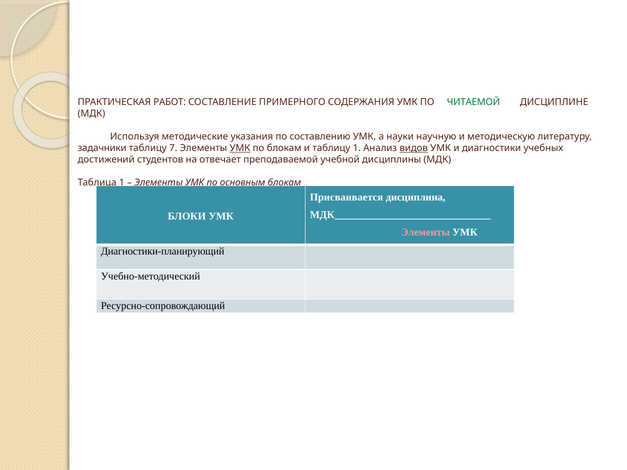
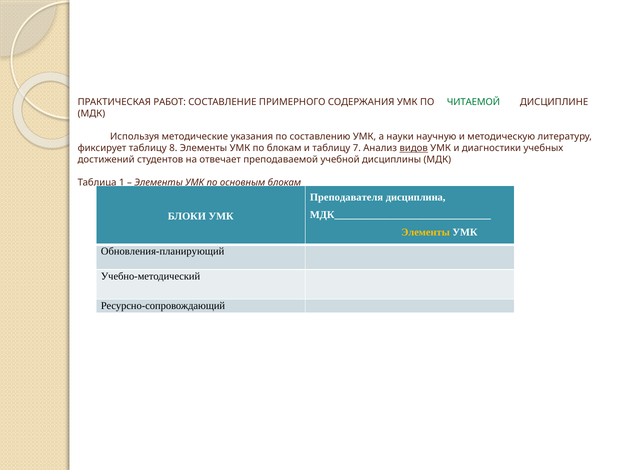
задачники: задачники -> фиксирует
7: 7 -> 8
УМК at (240, 148) underline: present -> none
таблицу 1: 1 -> 7
Присваивается: Присваивается -> Преподавателя
Элементы at (426, 232) colour: pink -> yellow
Диагностики-планирующий: Диагностики-планирующий -> Обновления-планирующий
